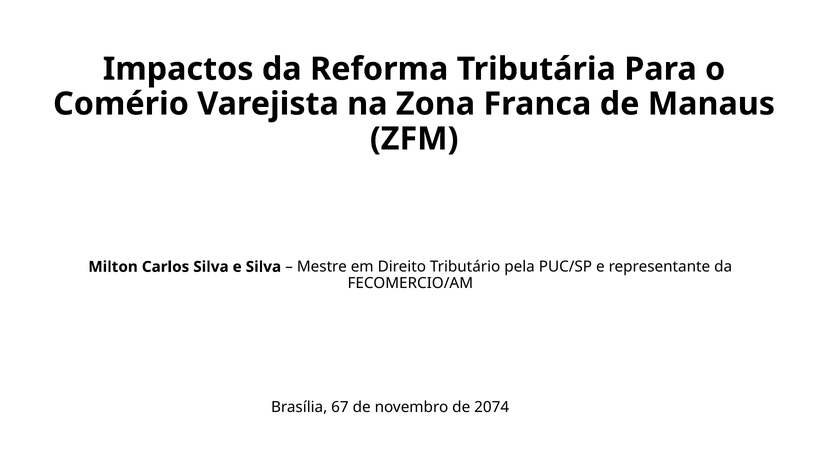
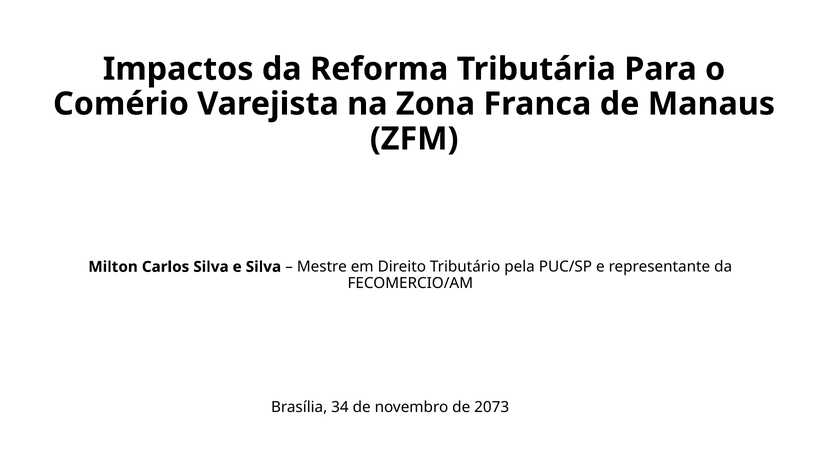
67: 67 -> 34
2074: 2074 -> 2073
